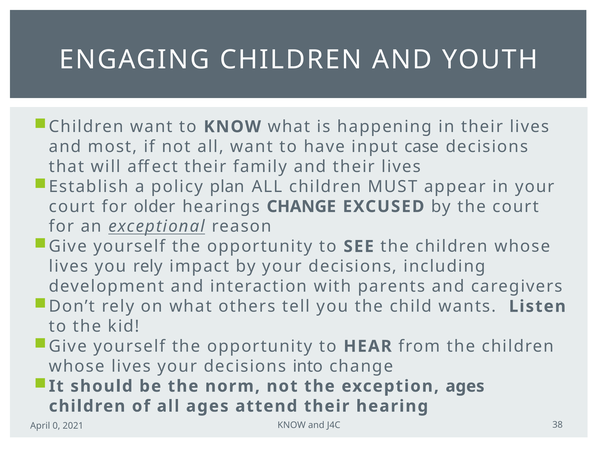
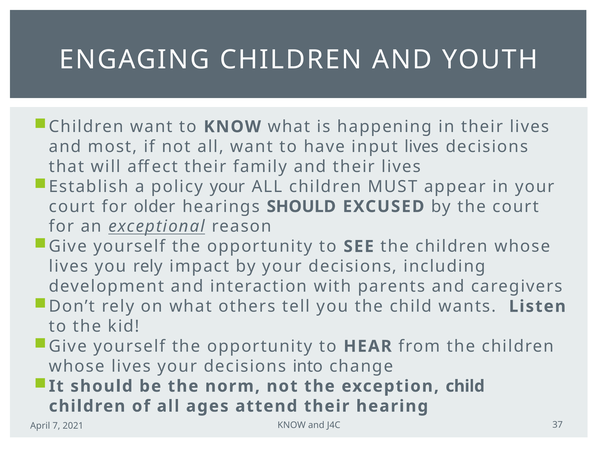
input case: case -> lives
policy plan: plan -> your
hearings CHANGE: CHANGE -> SHOULD
exception ages: ages -> child
38: 38 -> 37
0: 0 -> 7
